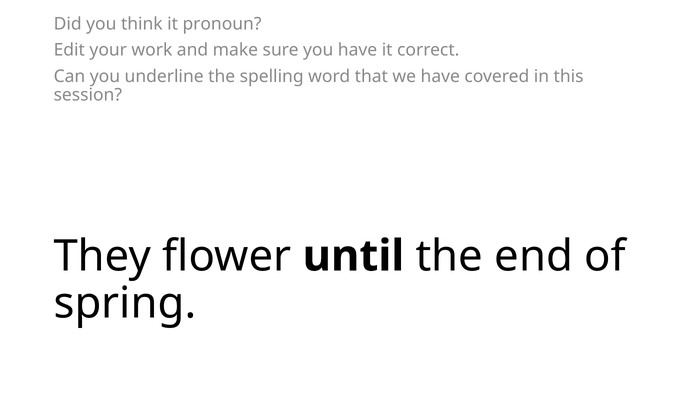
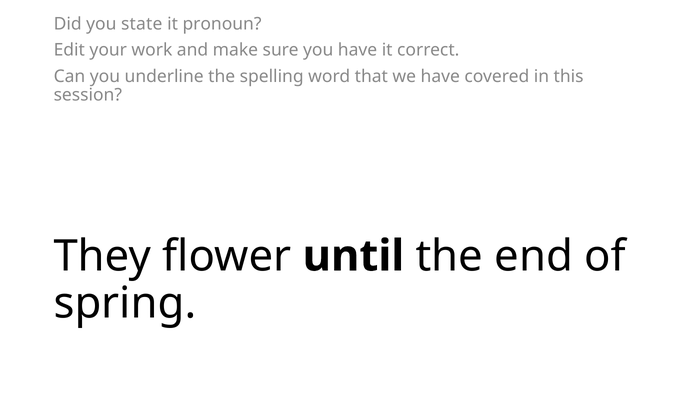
think: think -> state
